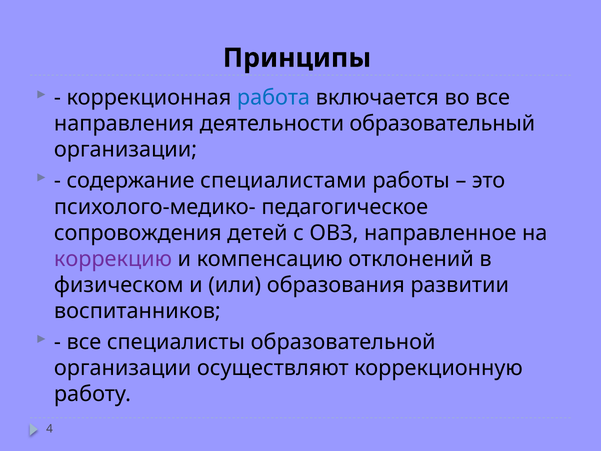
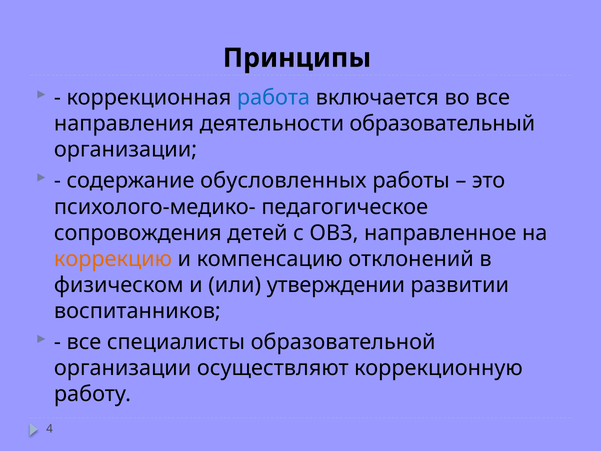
специалистами: специалистами -> обусловленных
коррекцию colour: purple -> orange
образования: образования -> утверждении
